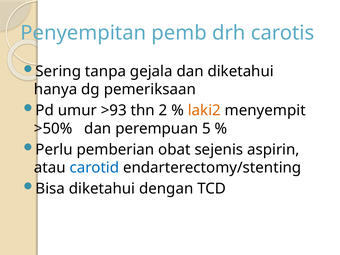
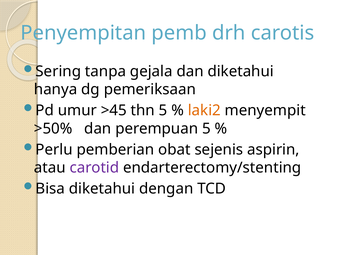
>93: >93 -> >45
thn 2: 2 -> 5
carotid colour: blue -> purple
